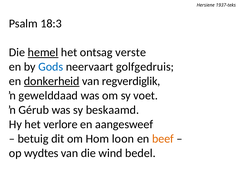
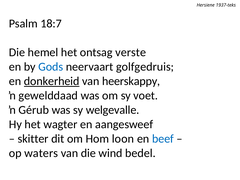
18:3: 18:3 -> 18:7
hemel underline: present -> none
regverdiglik: regverdiglik -> heerskappy
beskaamd: beskaamd -> welgevalle
verlore: verlore -> wagter
betuig: betuig -> skitter
beef colour: orange -> blue
wydtes: wydtes -> waters
